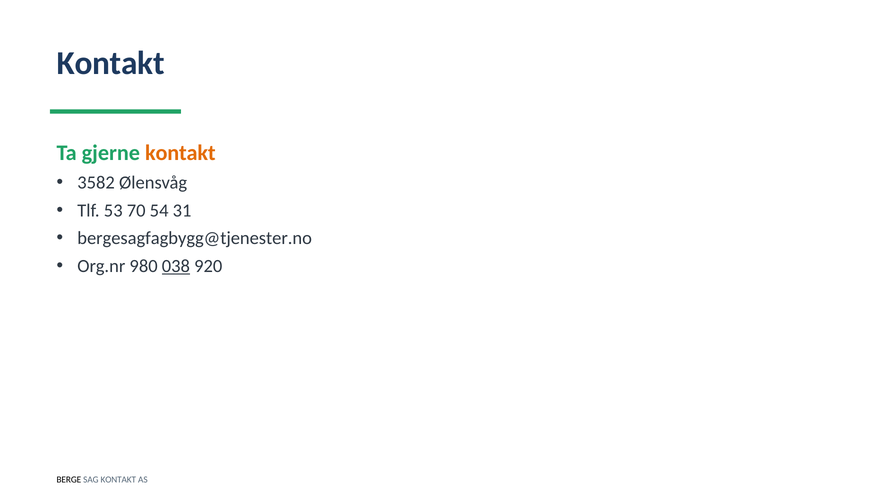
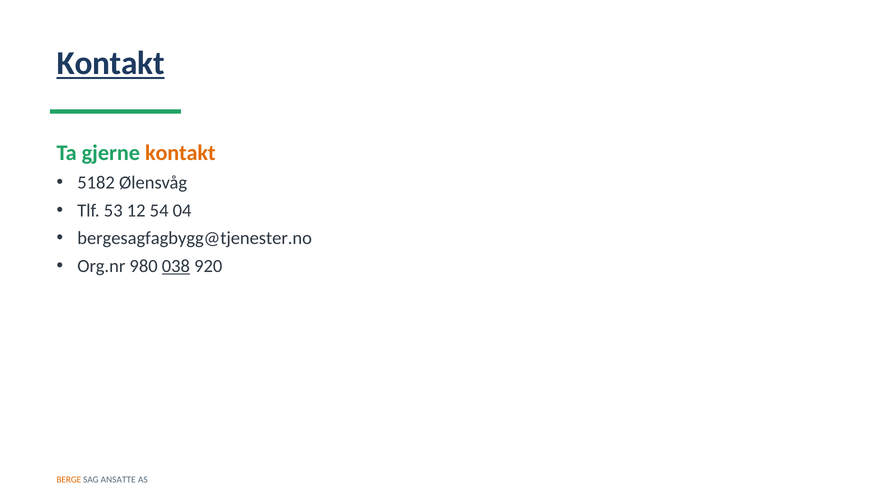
Kontakt at (111, 63) underline: none -> present
3582: 3582 -> 5182
70: 70 -> 12
31: 31 -> 04
BERGE colour: black -> orange
SAG KONTAKT: KONTAKT -> ANSATTE
